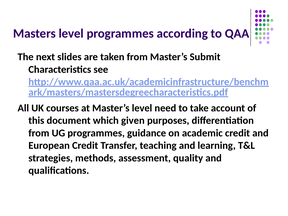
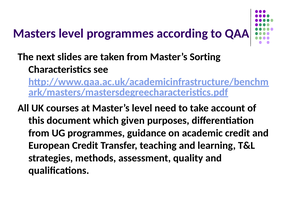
Submit: Submit -> Sorting
